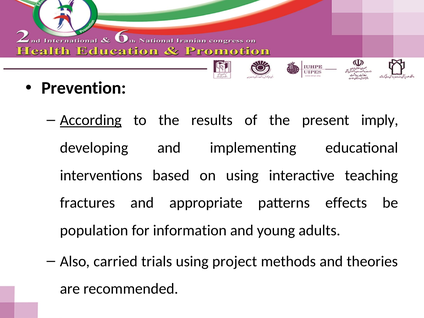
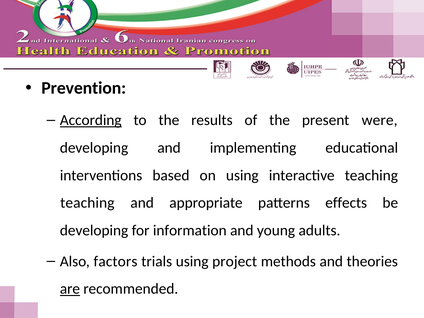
imply: imply -> were
fractures at (87, 203): fractures -> teaching
population at (94, 230): population -> developing
carried: carried -> factors
are underline: none -> present
